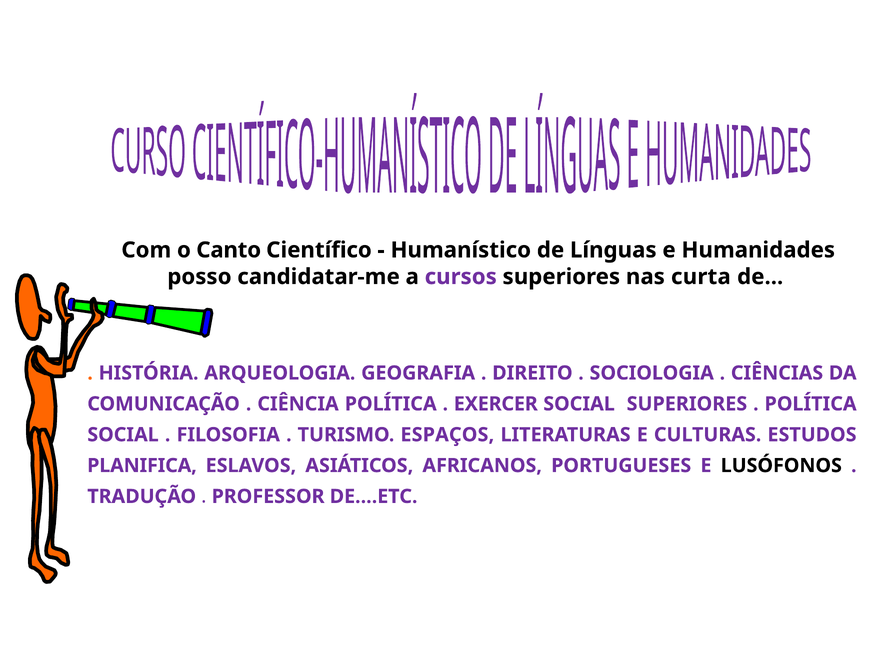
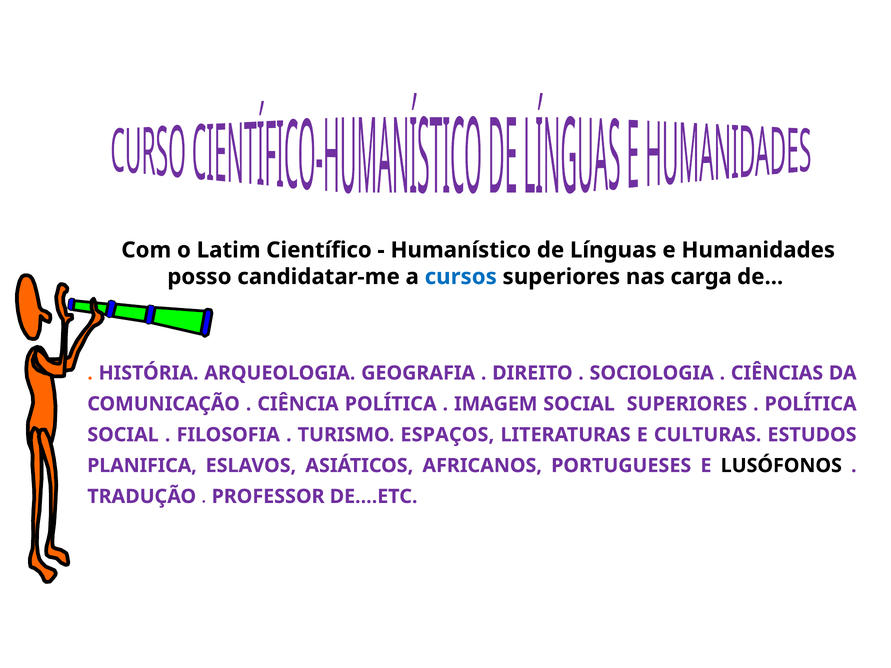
Canto: Canto -> Latim
cursos colour: purple -> blue
curta: curta -> carga
EXERCER: EXERCER -> IMAGEM
